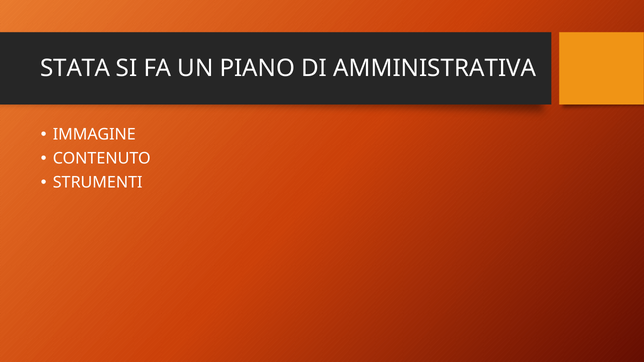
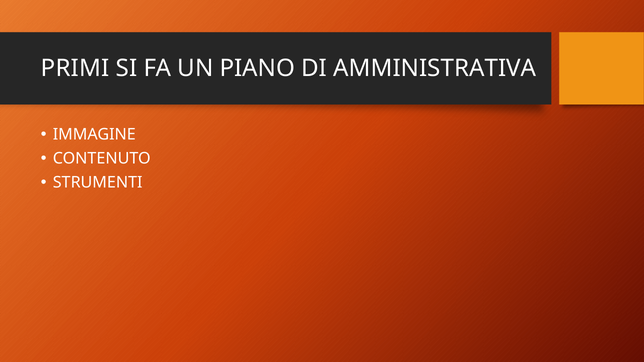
STATA: STATA -> PRIMI
